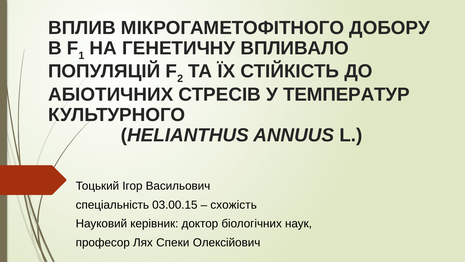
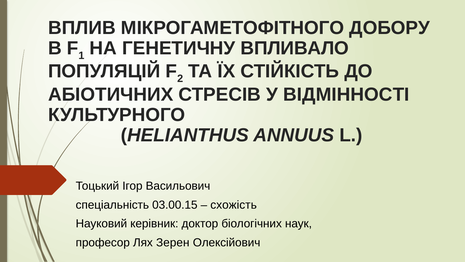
ТЕМПЕРАТУР: ТЕМПЕРАТУР -> ВІДМІННОСТІ
Спеки: Спеки -> Зерен
